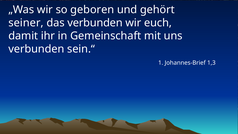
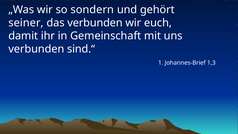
geboren: geboren -> sondern
sein.“: sein.“ -> sind.“
